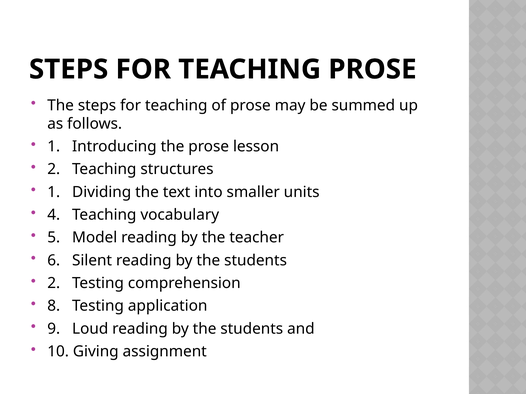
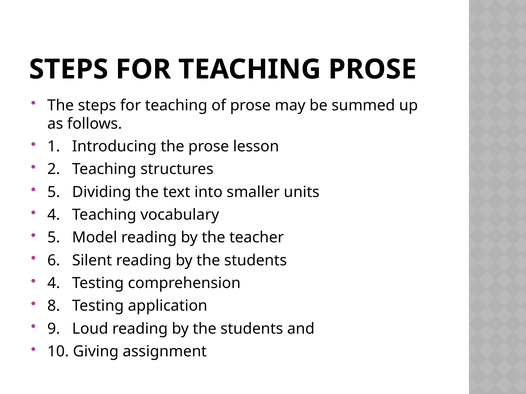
1 at (54, 192): 1 -> 5
2 at (54, 283): 2 -> 4
